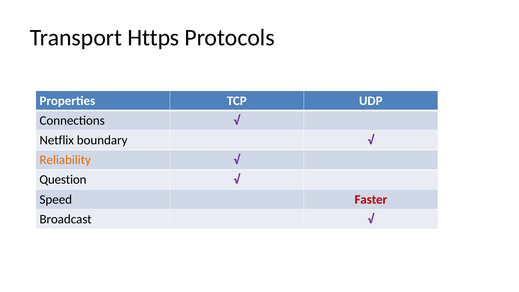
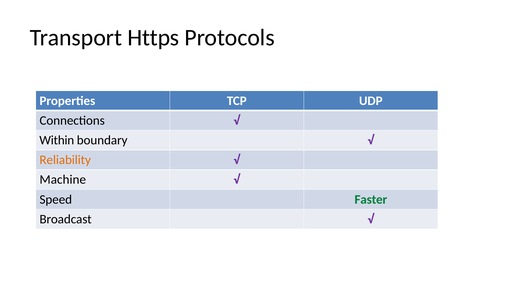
Netflix: Netflix -> Within
Question: Question -> Machine
Faster colour: red -> green
